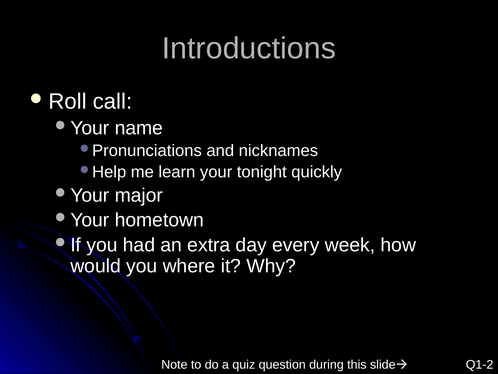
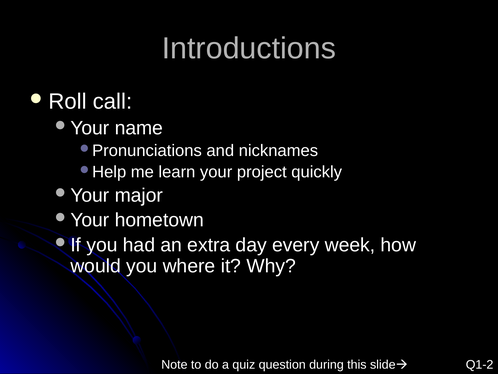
tonight: tonight -> project
